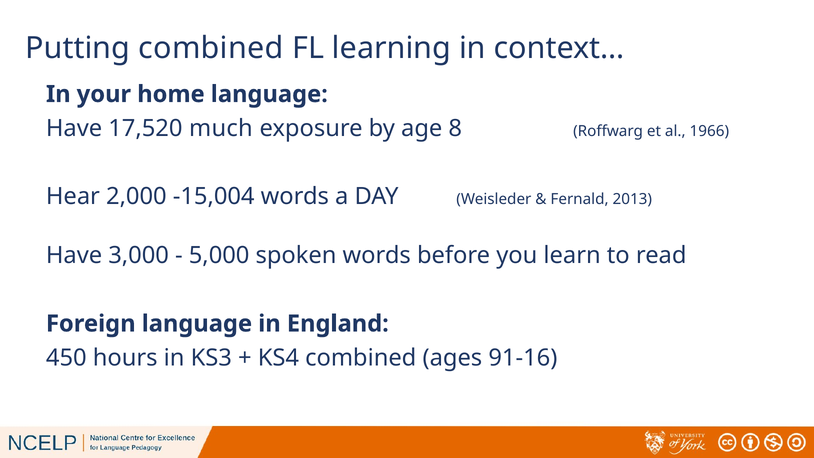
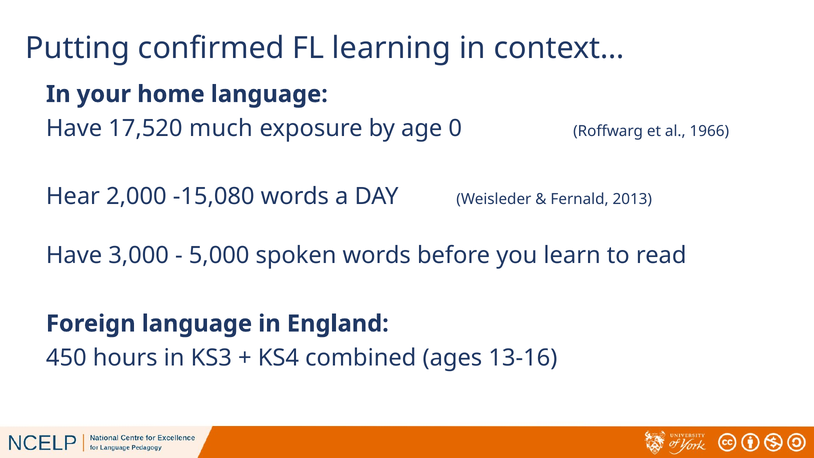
Putting combined: combined -> confirmed
8: 8 -> 0
-15,004: -15,004 -> -15,080
91-16: 91-16 -> 13-16
